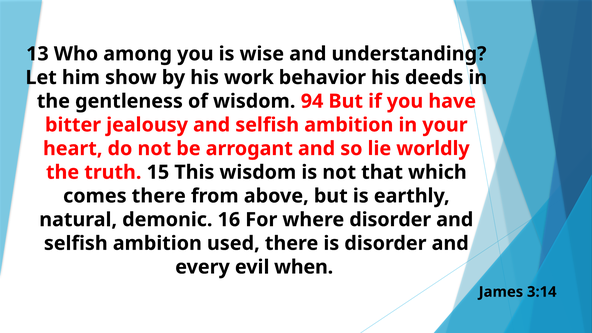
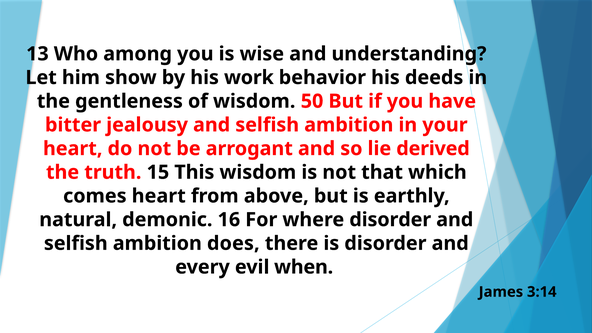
94: 94 -> 50
worldly: worldly -> derived
comes there: there -> heart
used: used -> does
